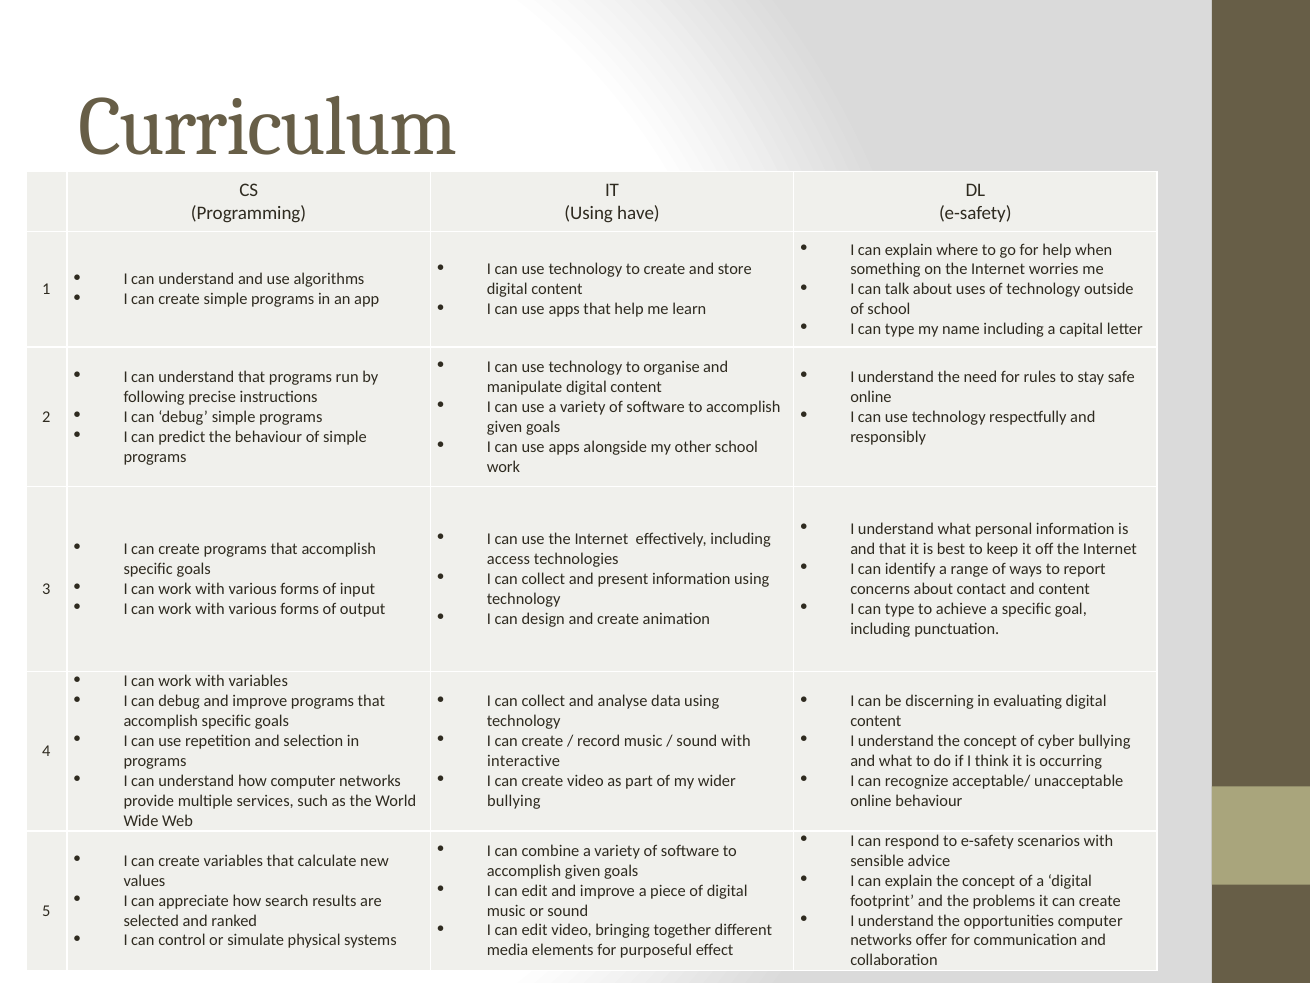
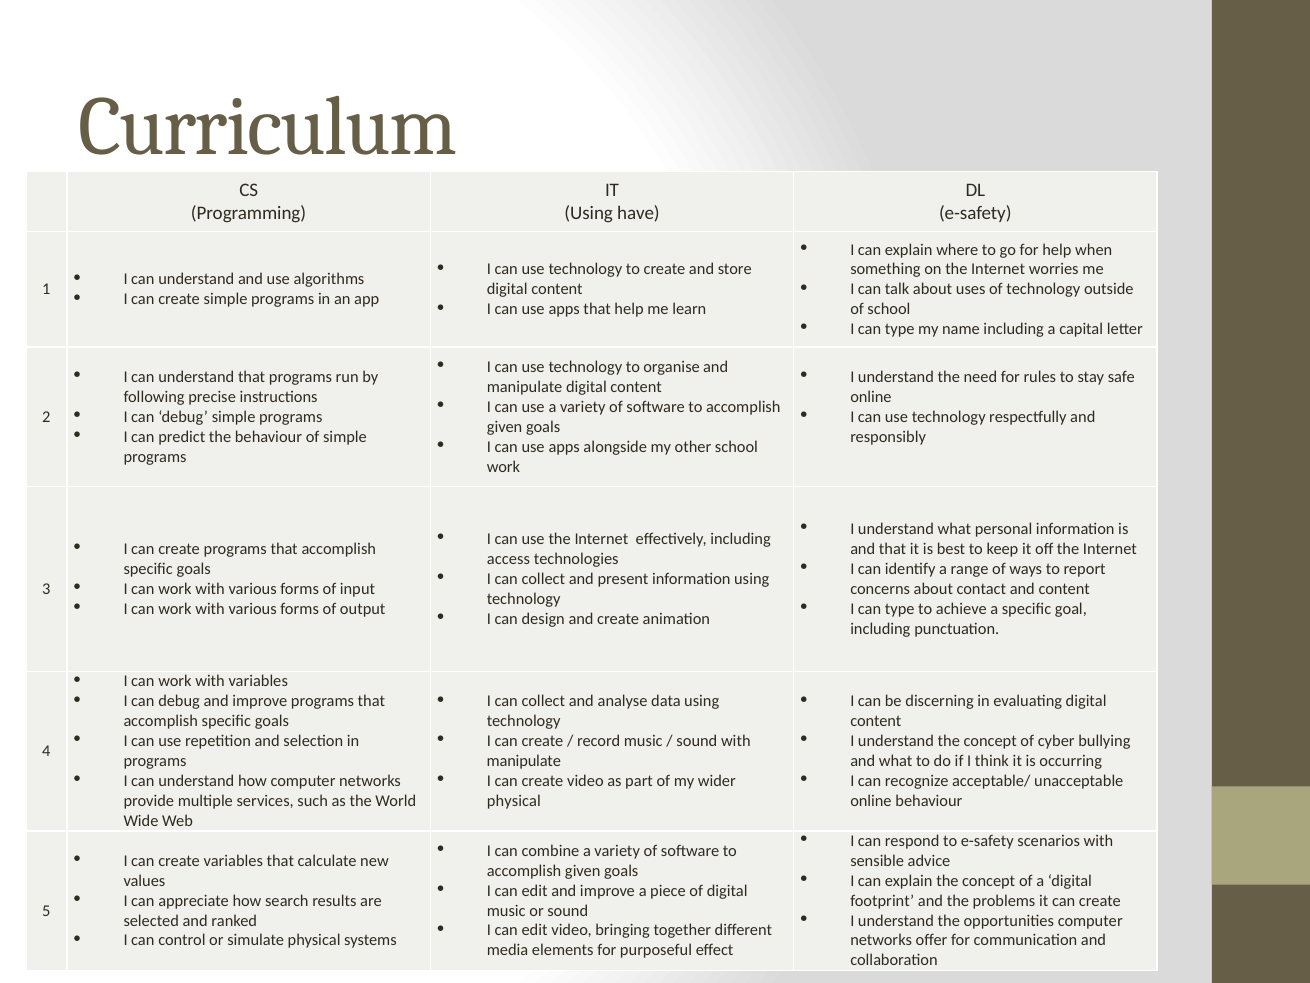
interactive at (524, 761): interactive -> manipulate
bullying at (514, 801): bullying -> physical
